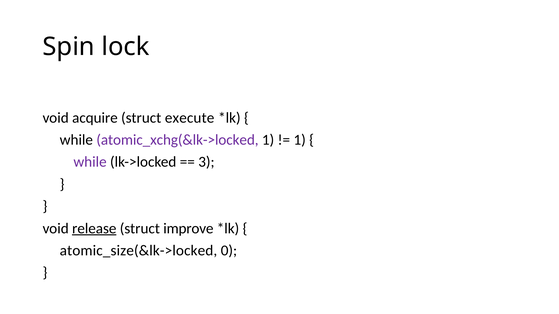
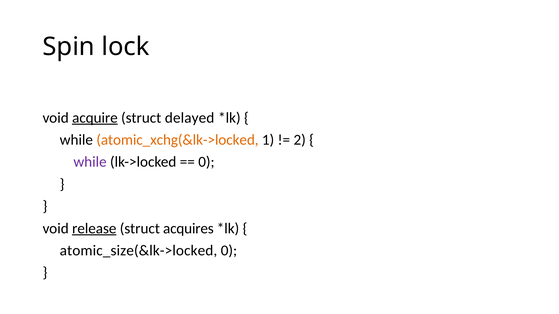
acquire underline: none -> present
execute: execute -> delayed
atomic_xchg(&lk->locked colour: purple -> orange
1 at (300, 140): 1 -> 2
3 at (206, 162): 3 -> 0
improve: improve -> acquires
